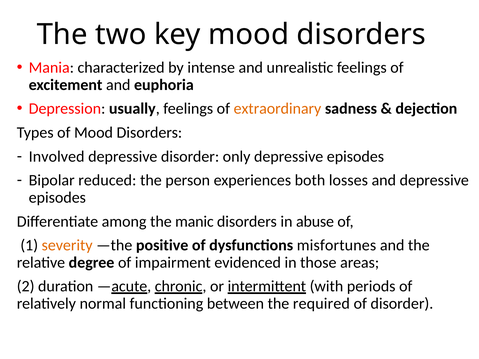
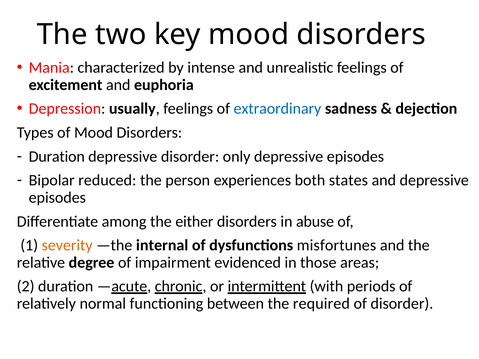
extraordinary colour: orange -> blue
Involved at (57, 157): Involved -> Duration
losses: losses -> states
manic: manic -> either
positive: positive -> internal
